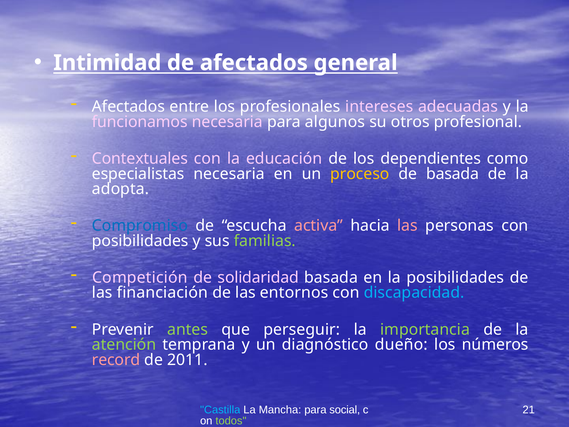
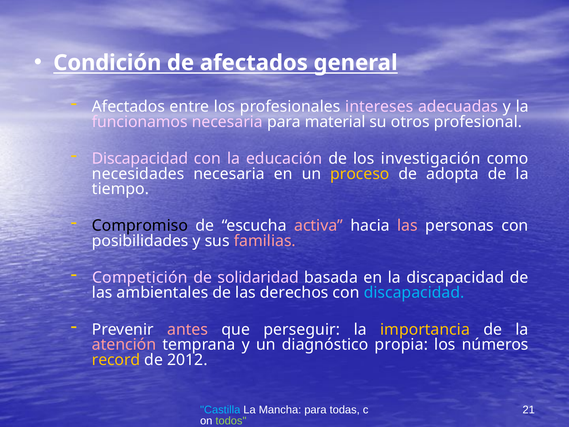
Intimidad: Intimidad -> Condición
algunos: algunos -> material
Contextuales at (140, 158): Contextuales -> Discapacidad
dependientes: dependientes -> investigación
especialistas: especialistas -> necesidades
de basada: basada -> adopta
adopta: adopta -> tiempo
Compromiso colour: blue -> black
familias colour: light green -> pink
la posibilidades: posibilidades -> discapacidad
financiación: financiación -> ambientales
entornos: entornos -> derechos
antes colour: light green -> pink
importancia colour: light green -> yellow
atención colour: light green -> pink
dueño: dueño -> propia
record colour: pink -> yellow
2011: 2011 -> 2012
social: social -> todas
